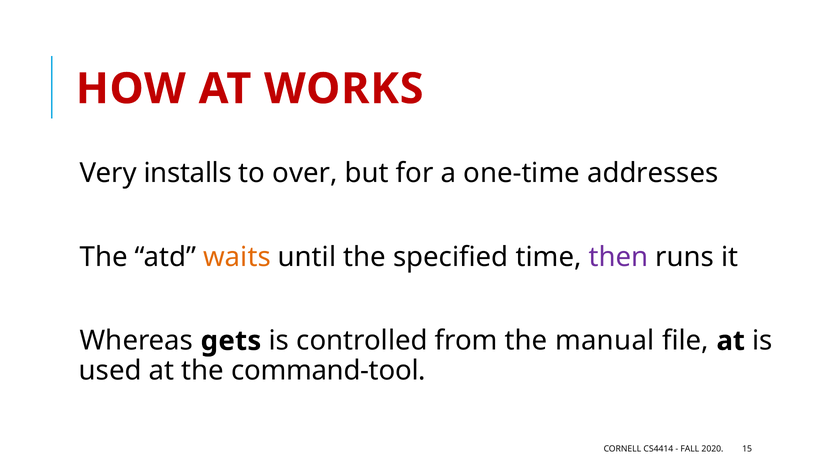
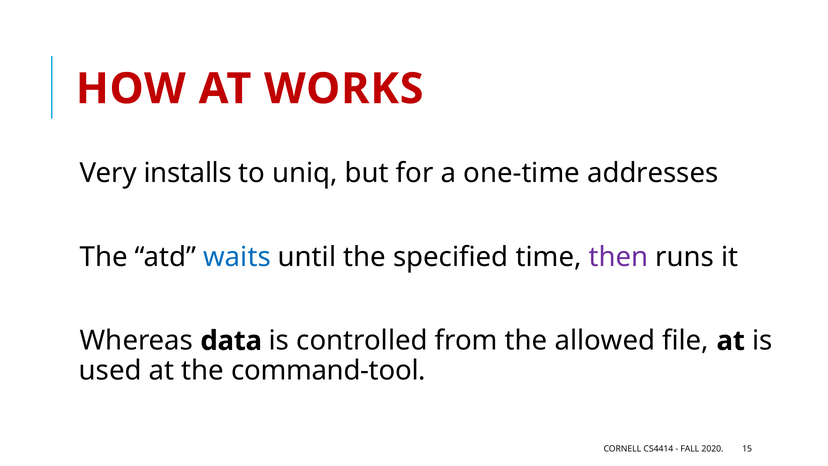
over: over -> uniq
waits colour: orange -> blue
gets: gets -> data
manual: manual -> allowed
